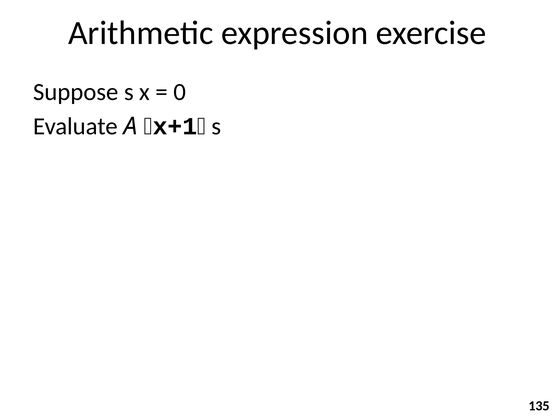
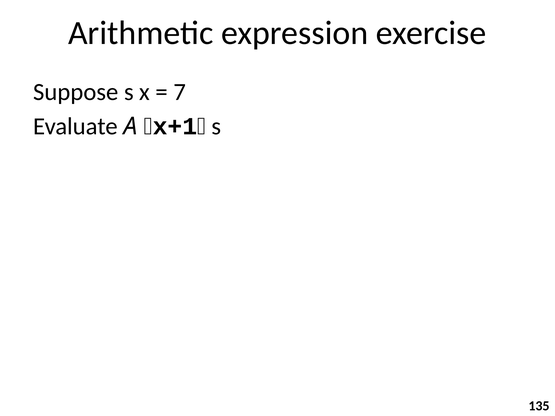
0: 0 -> 7
